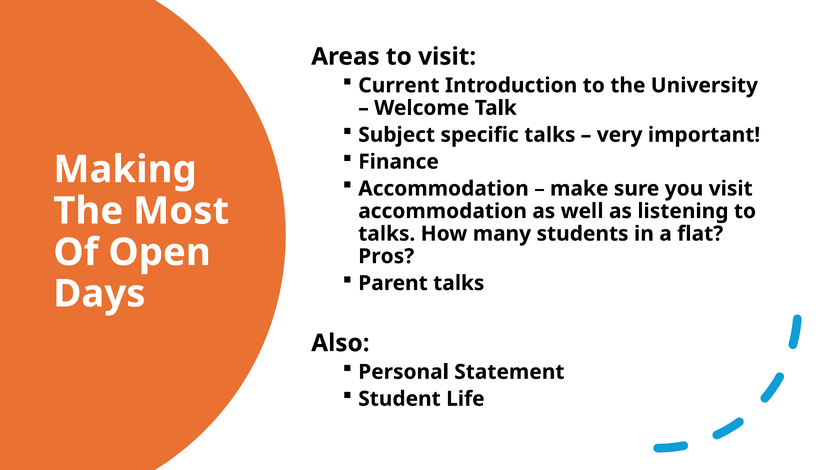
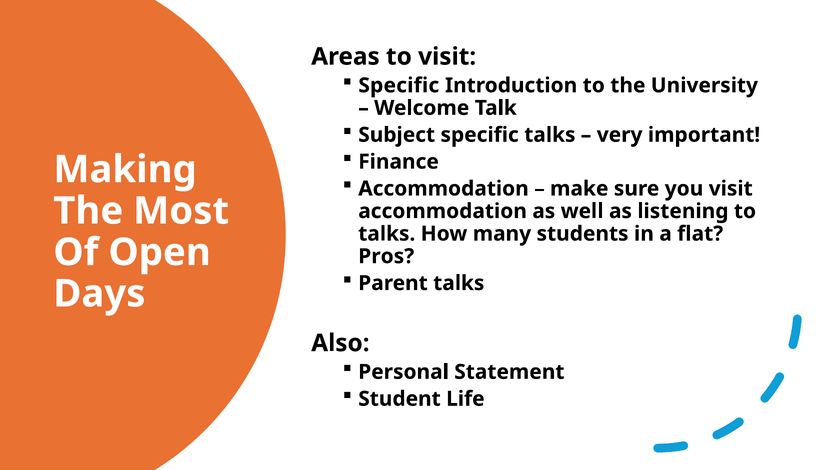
Current at (399, 85): Current -> Specific
